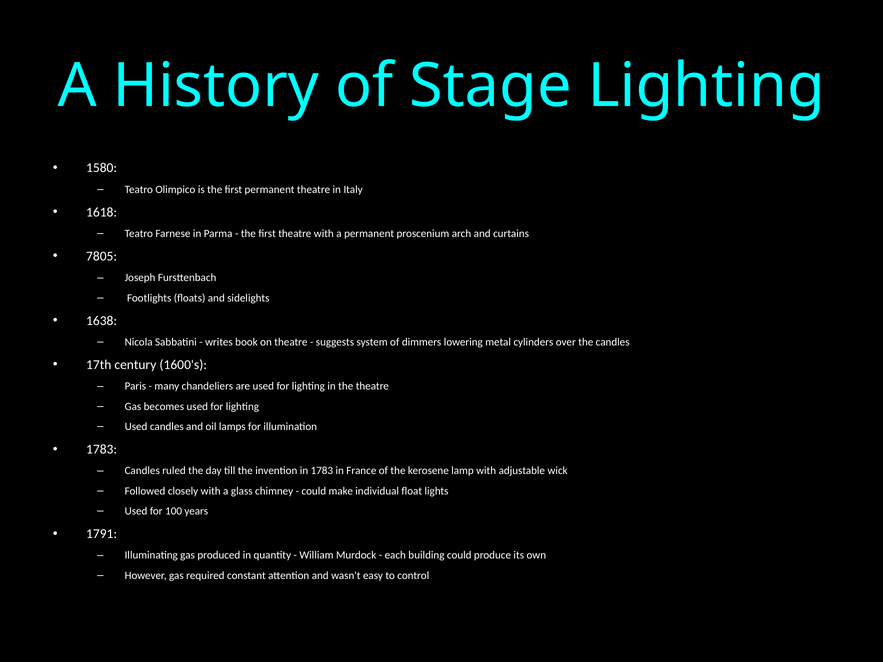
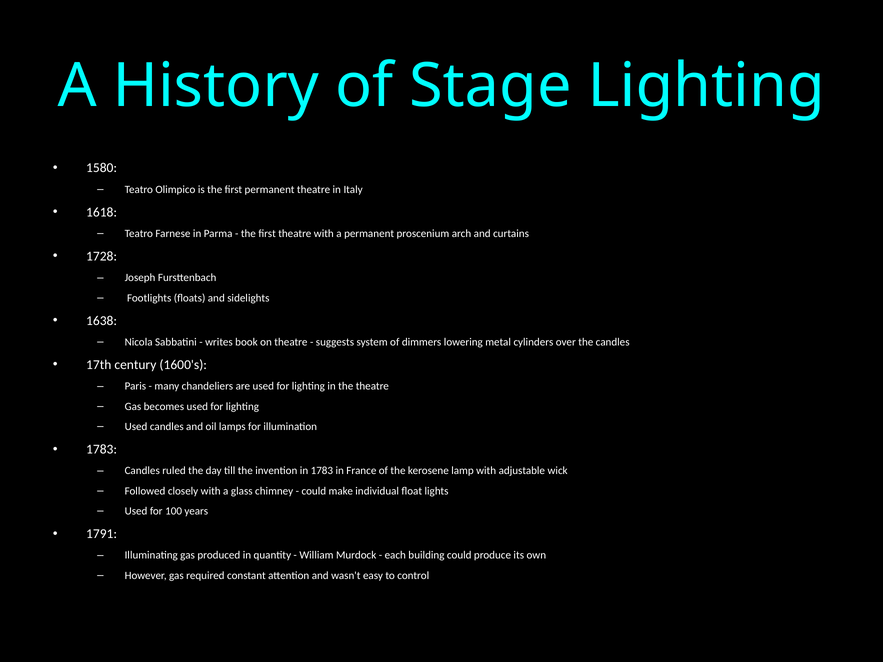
7805: 7805 -> 1728
